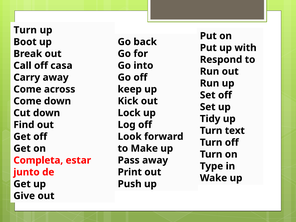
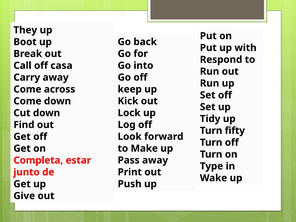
Turn at (25, 30): Turn -> They
text: text -> fifty
